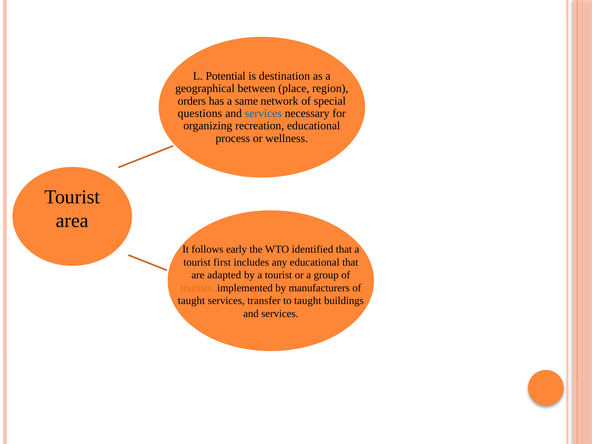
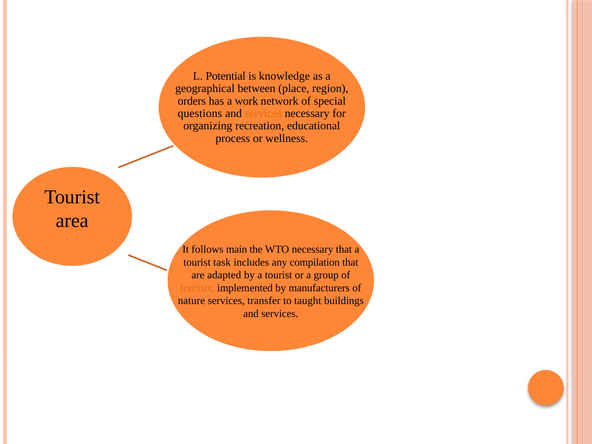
destination: destination -> knowledge
same: same -> work
services at (263, 113) colour: blue -> orange
early: early -> main
WTO identified: identified -> necessary
first: first -> task
any educational: educational -> compilation
taught at (191, 301): taught -> nature
